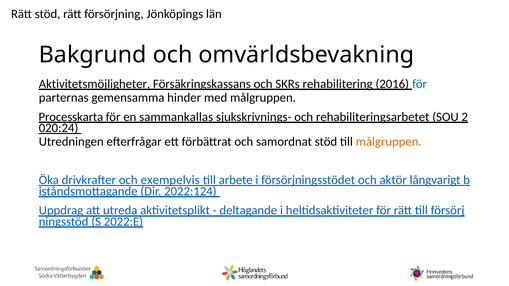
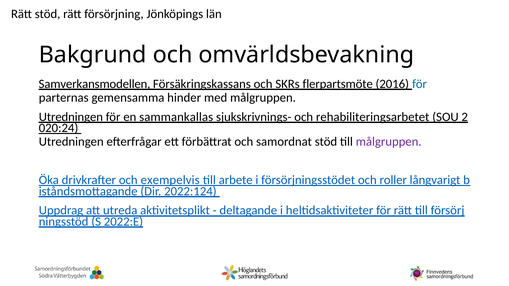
Aktivitetsmöjligheter: Aktivitetsmöjligheter -> Samverkansmodellen
SKRs rehabilitering: rehabilitering -> flerpartsmöte
Processkarta at (71, 117): Processkarta -> Utredningen
målgruppen at (389, 142) colour: orange -> purple
aktör: aktör -> roller
